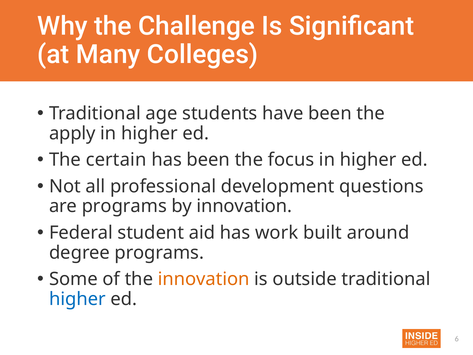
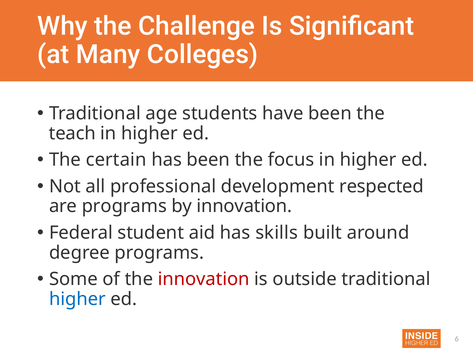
apply: apply -> teach
questions: questions -> respected
work: work -> skills
innovation at (204, 279) colour: orange -> red
